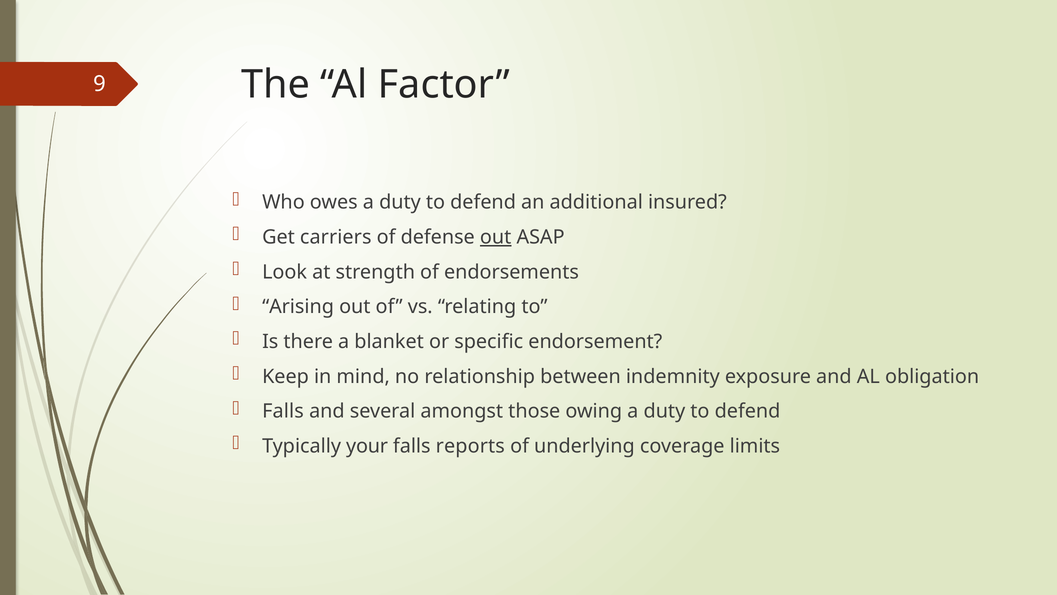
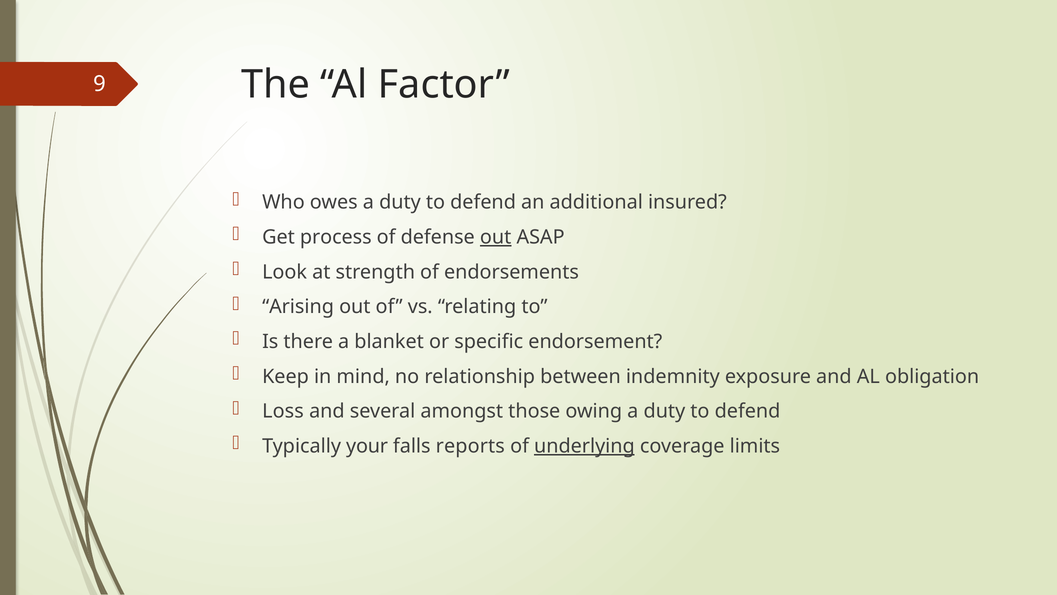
carriers: carriers -> process
Falls at (283, 411): Falls -> Loss
underlying underline: none -> present
